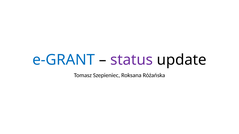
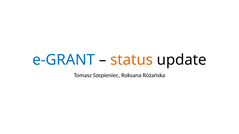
status colour: purple -> orange
